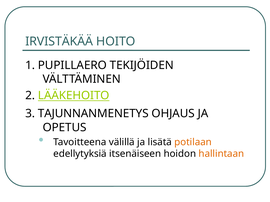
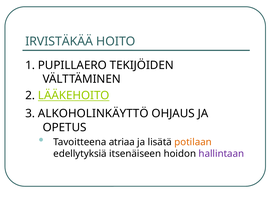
TAJUNNANMENETYS: TAJUNNANMENETYS -> ALKOHOLINKÄYTTÖ
välillä: välillä -> atriaa
hallintaan colour: orange -> purple
